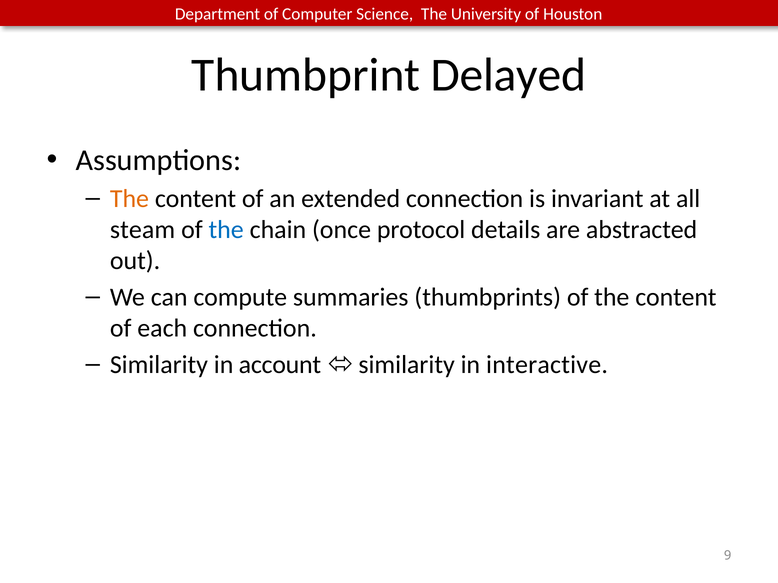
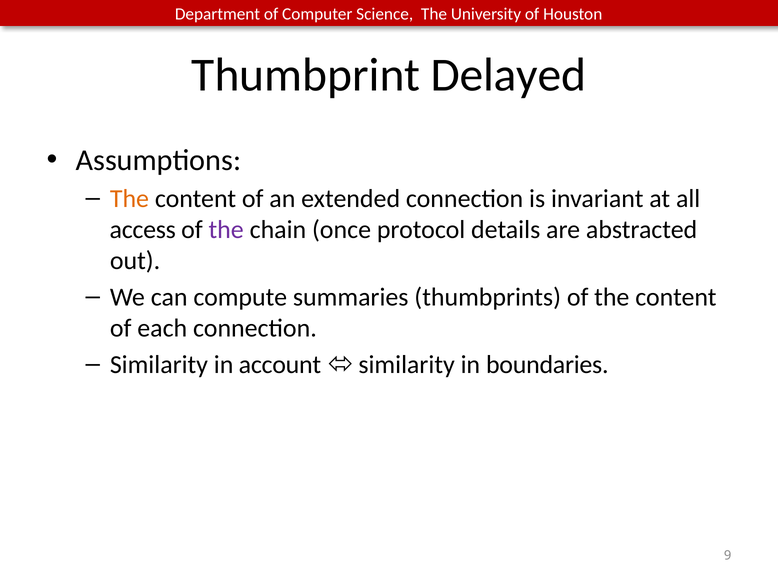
steam: steam -> access
the at (226, 230) colour: blue -> purple
interactive: interactive -> boundaries
